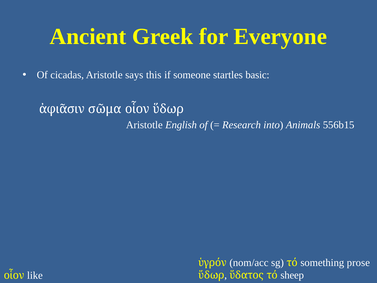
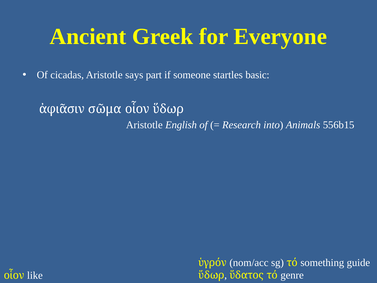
this: this -> part
prose: prose -> guide
sheep: sheep -> genre
